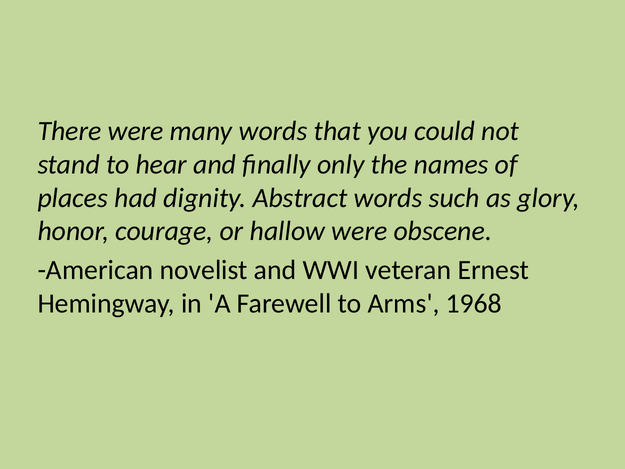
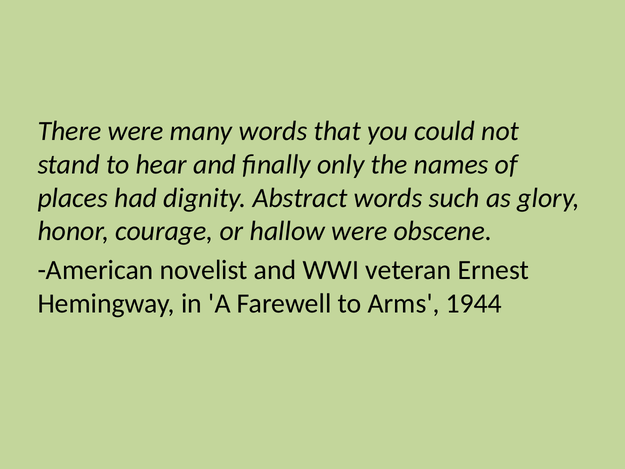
1968: 1968 -> 1944
